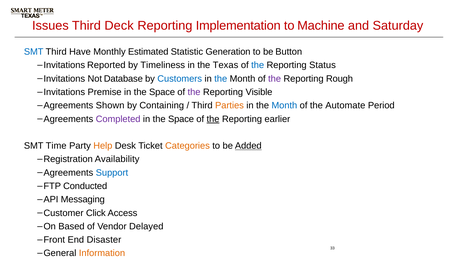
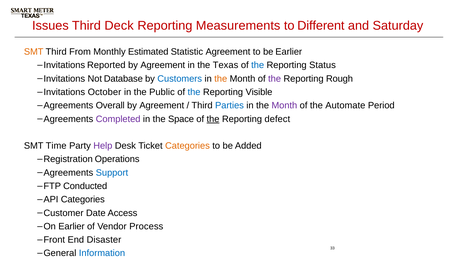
Implementation: Implementation -> Measurements
Machine: Machine -> Different
SMT at (34, 52) colour: blue -> orange
Have: Have -> From
Statistic Generation: Generation -> Agreement
be Button: Button -> Earlier
Timeliness at (163, 65): Timeliness -> Agreement
the at (221, 79) colour: blue -> orange
Premise: Premise -> October
Space at (162, 92): Space -> Public
the at (194, 92) colour: purple -> blue
Shown: Shown -> Overall
Containing at (162, 106): Containing -> Agreement
Parties colour: orange -> blue
Month at (284, 106) colour: blue -> purple
earlier: earlier -> defect
Help colour: orange -> purple
Added underline: present -> none
Availability: Availability -> Operations
API Messaging: Messaging -> Categories
Click: Click -> Date
On Based: Based -> Earlier
Delayed: Delayed -> Process
Information colour: orange -> blue
